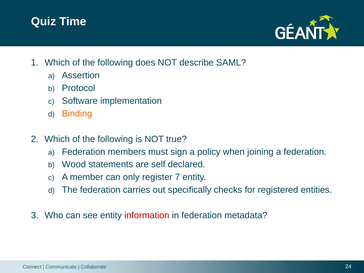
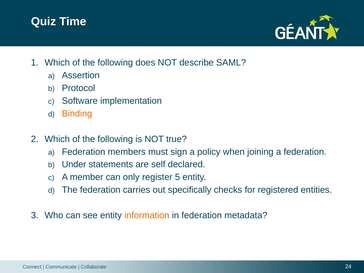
Wood: Wood -> Under
7: 7 -> 5
information colour: red -> orange
